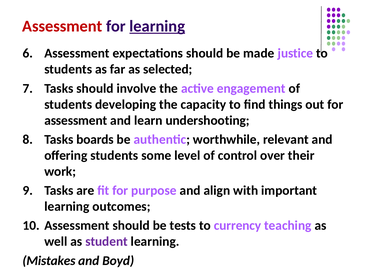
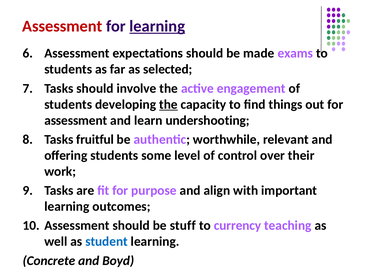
justice: justice -> exams
the at (168, 104) underline: none -> present
boards: boards -> fruitful
tests: tests -> stuff
student colour: purple -> blue
Mistakes: Mistakes -> Concrete
